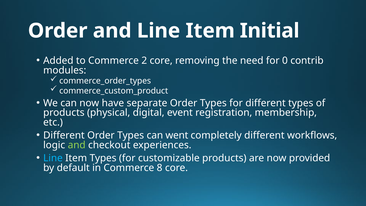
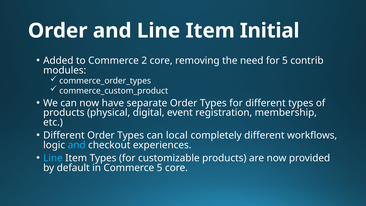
for 0: 0 -> 5
went: went -> local
and at (77, 145) colour: light green -> light blue
Commerce 8: 8 -> 5
